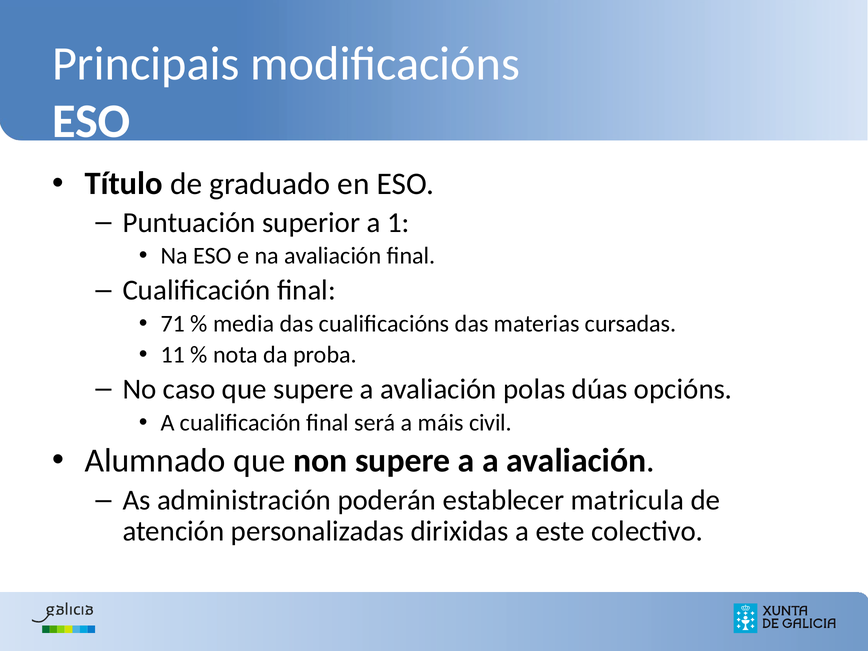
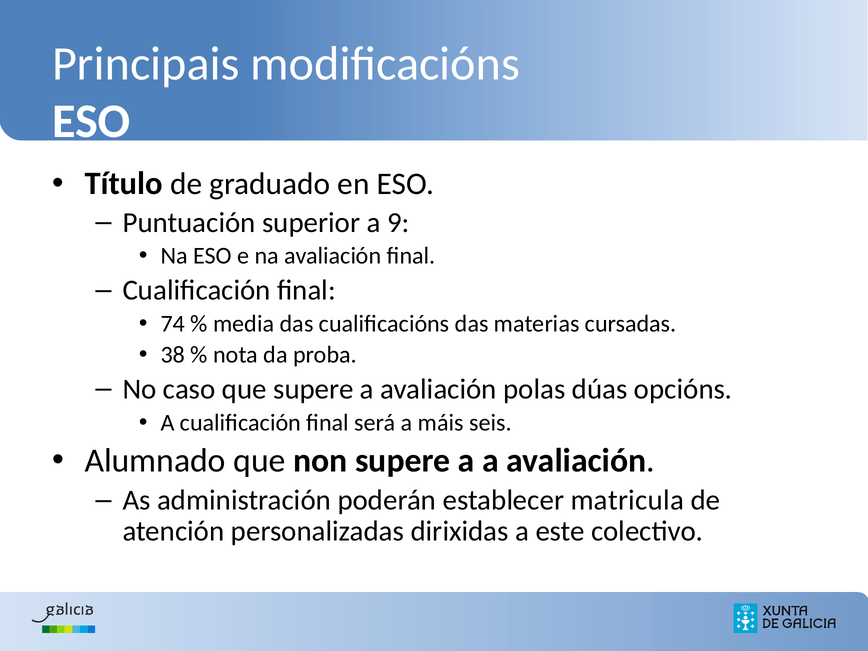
1: 1 -> 9
71: 71 -> 74
11: 11 -> 38
civil: civil -> seis
